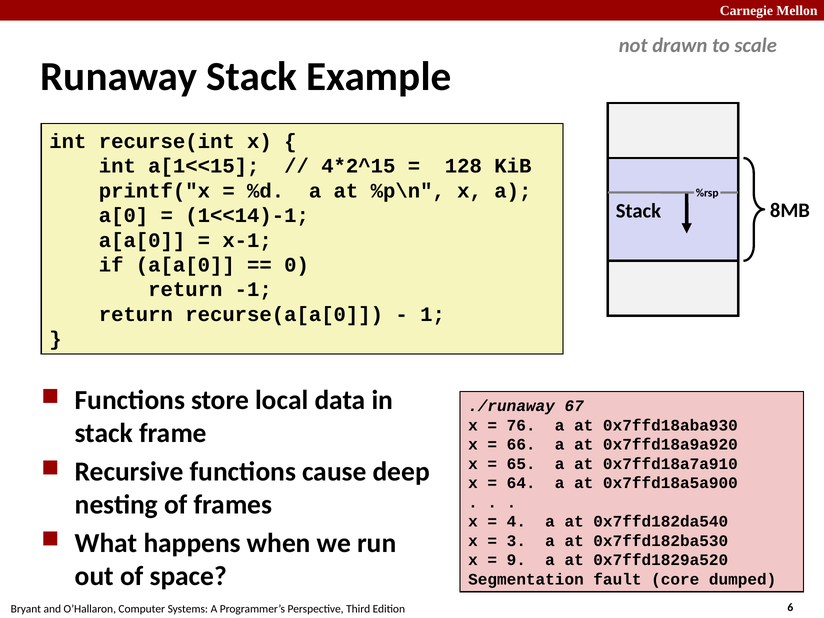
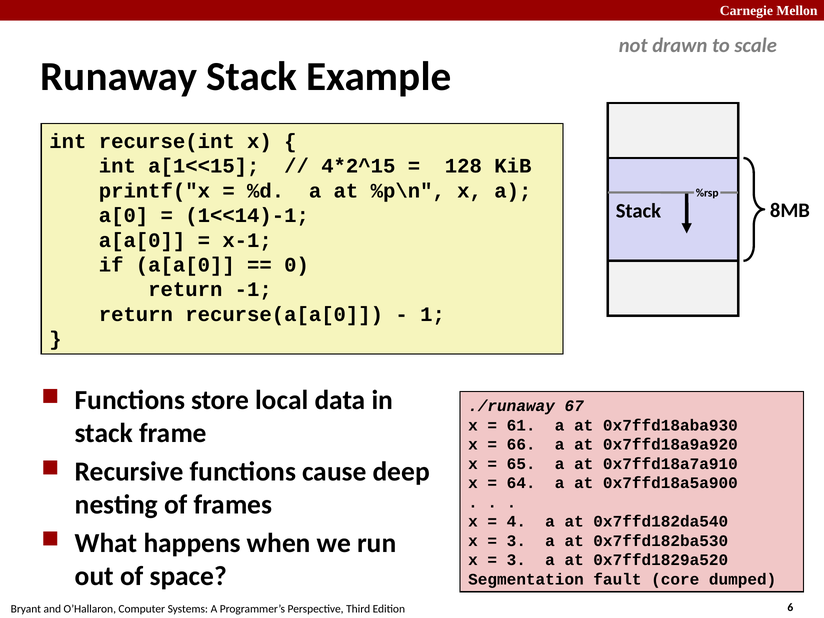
76: 76 -> 61
9 at (516, 560): 9 -> 3
